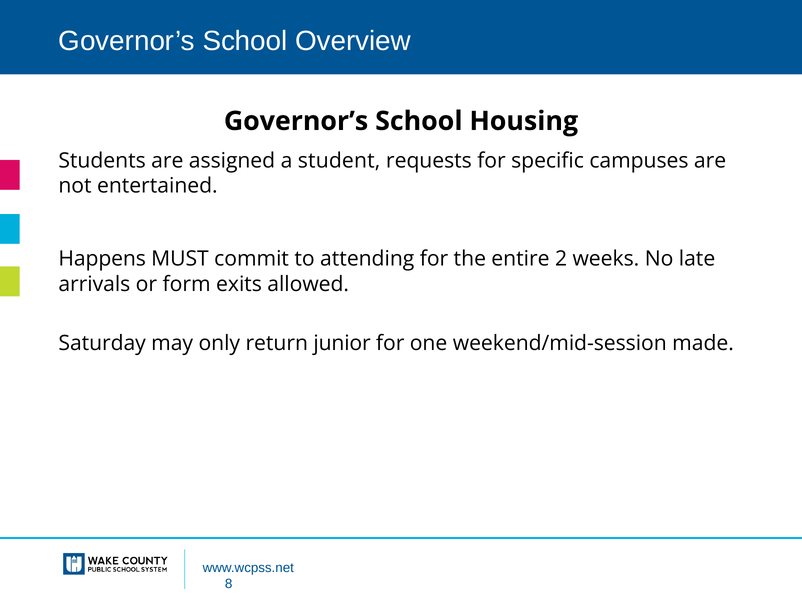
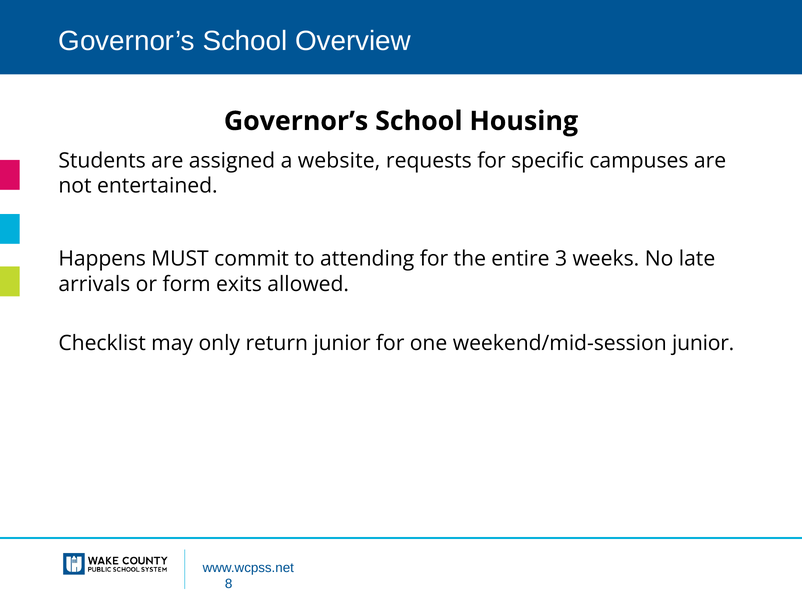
student: student -> website
2: 2 -> 3
Saturday: Saturday -> Checklist
weekend/mid-session made: made -> junior
